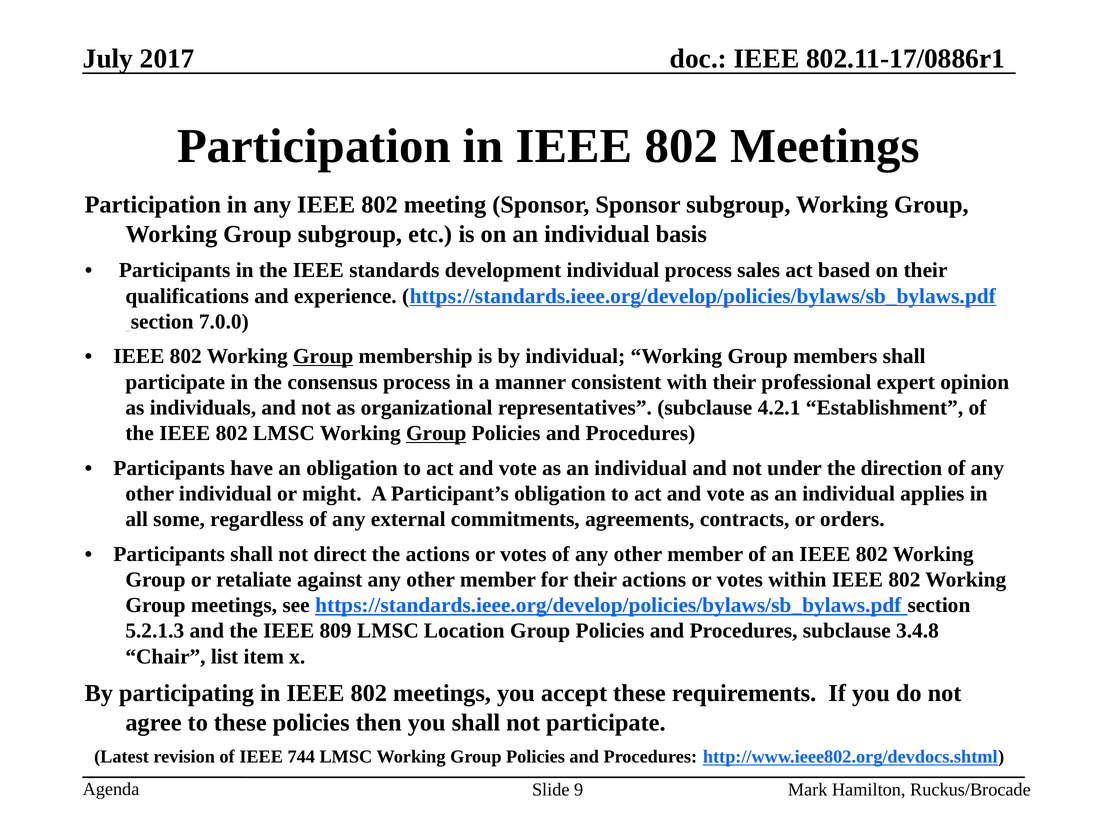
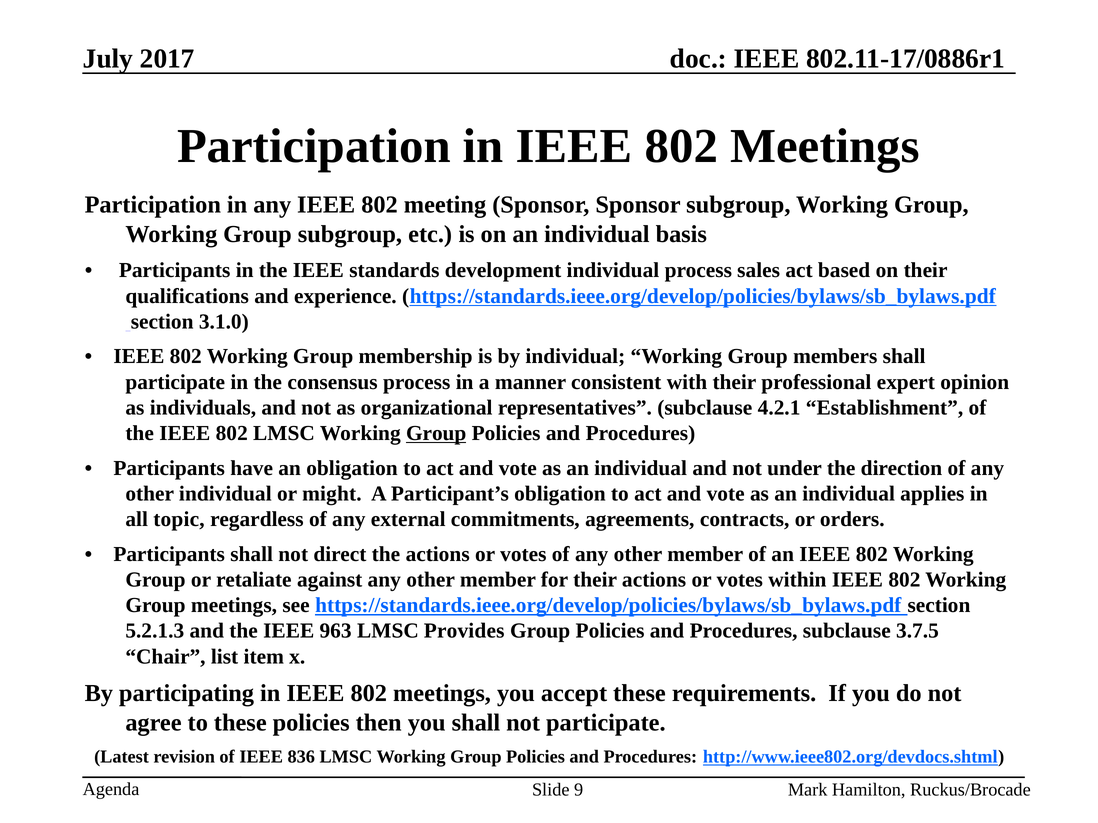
7.0.0: 7.0.0 -> 3.1.0
Group at (323, 357) underline: present -> none
some: some -> topic
809: 809 -> 963
Location: Location -> Provides
3.4.8: 3.4.8 -> 3.7.5
744: 744 -> 836
